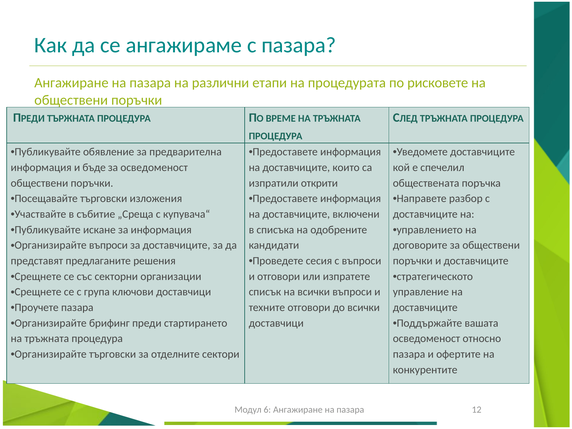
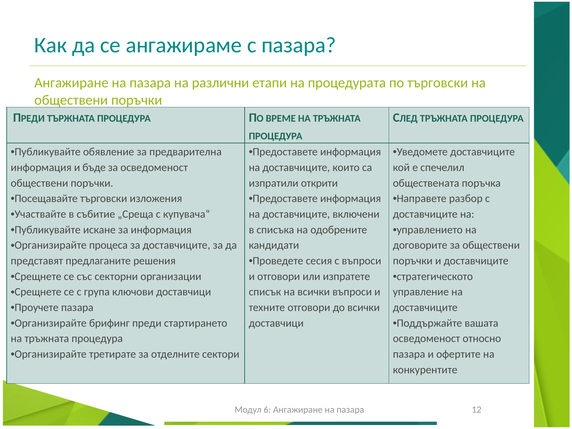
по рисковете: рисковете -> търговски
Организирайте въпроси: въпроси -> процеса
Организирайте търговски: търговски -> третирате
